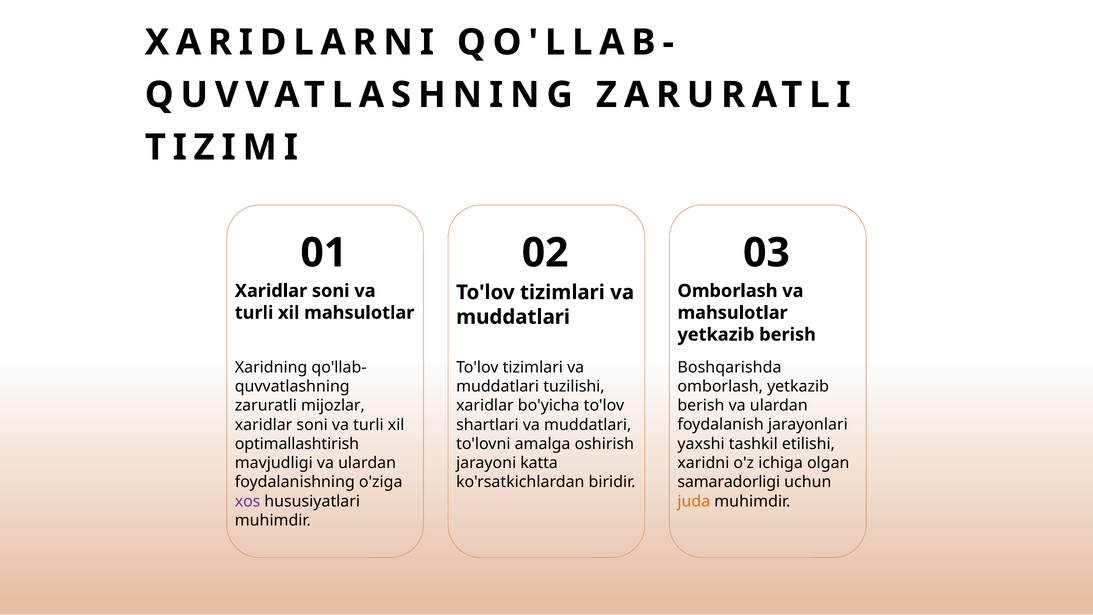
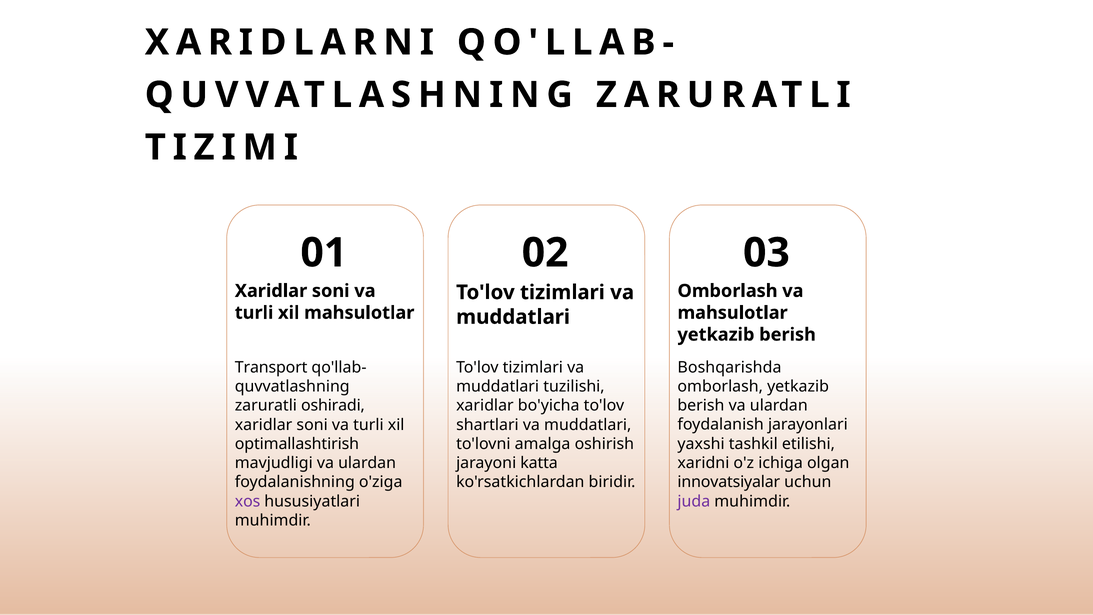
Xaridning: Xaridning -> Transport
mijozlar: mijozlar -> oshiradi
samaradorligi: samaradorligi -> innovatsiyalar
juda colour: orange -> purple
